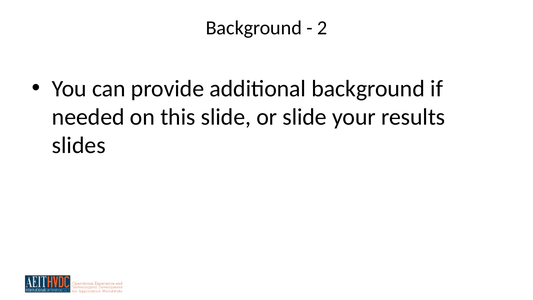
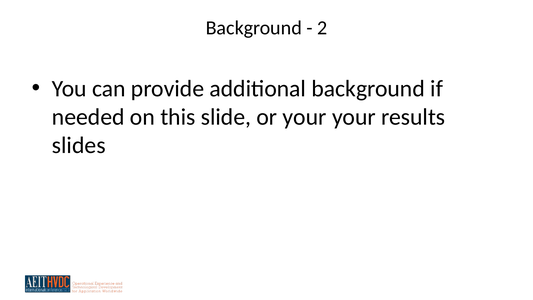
or slide: slide -> your
